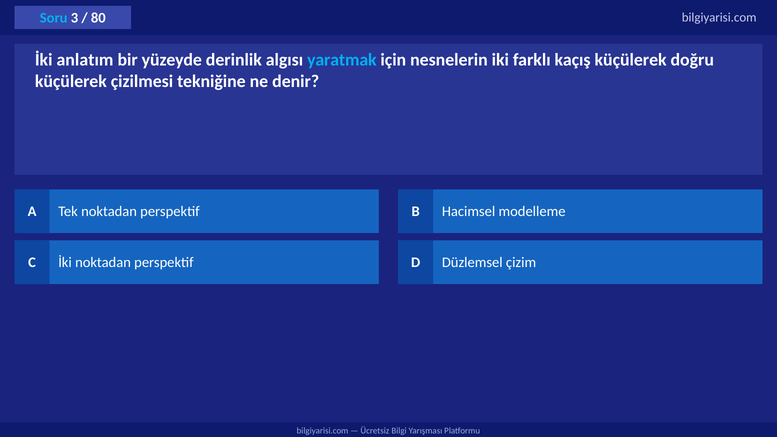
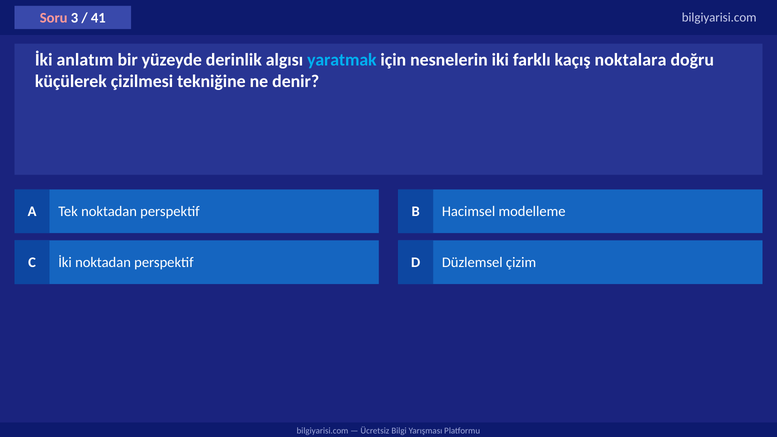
Soru colour: light blue -> pink
80: 80 -> 41
kaçış küçülerek: küçülerek -> noktalara
